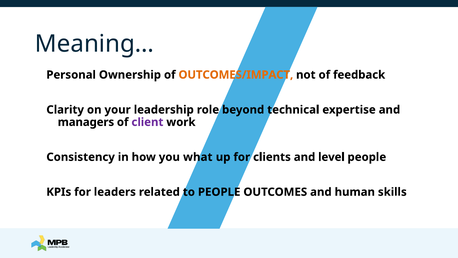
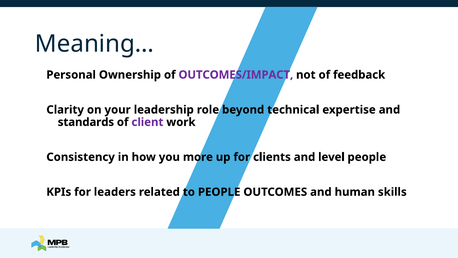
OUTCOMES/IMPACT colour: orange -> purple
managers: managers -> standards
what: what -> more
